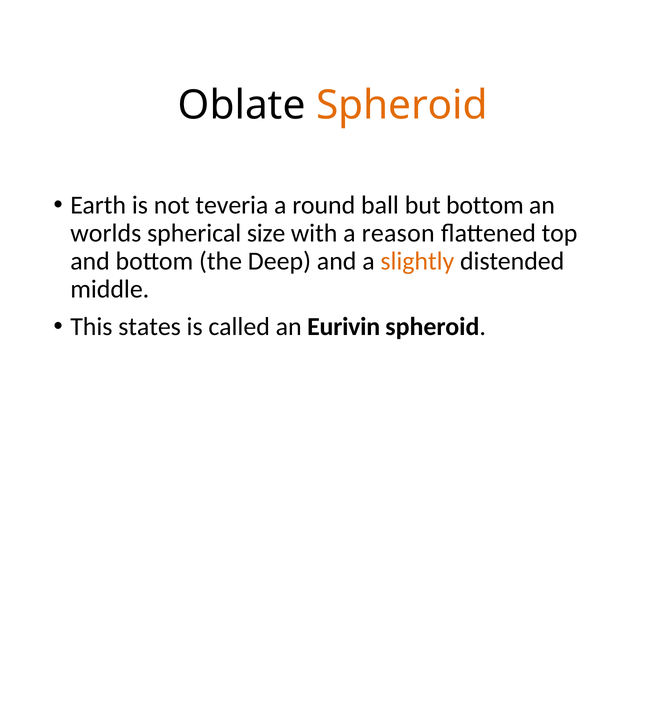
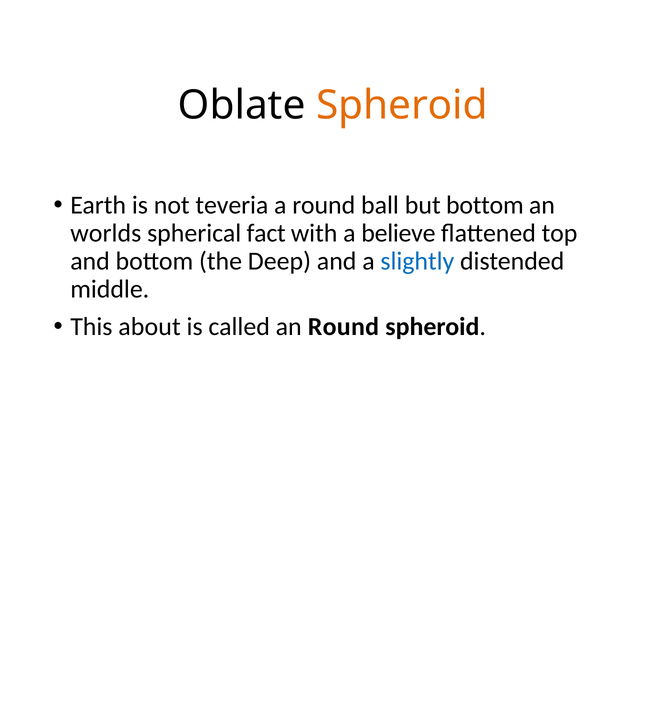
size: size -> fact
reason: reason -> believe
slightly colour: orange -> blue
states: states -> about
an Eurivin: Eurivin -> Round
